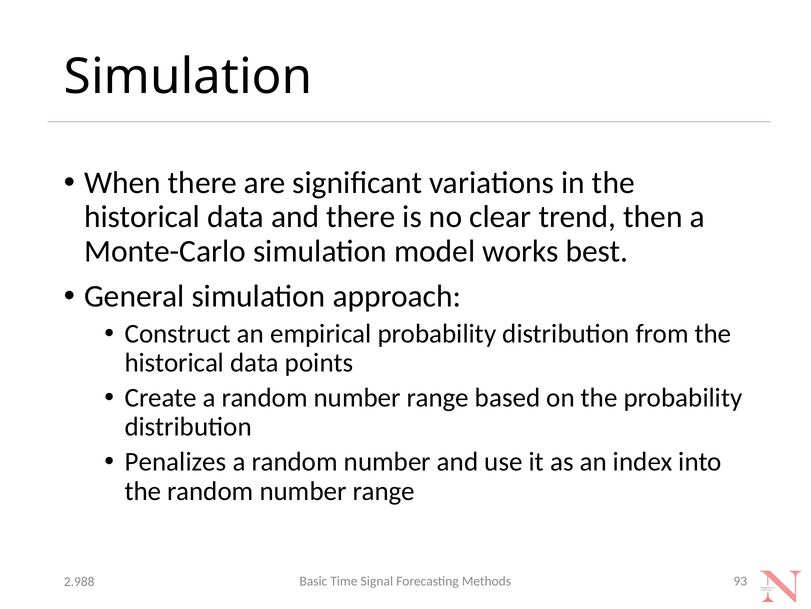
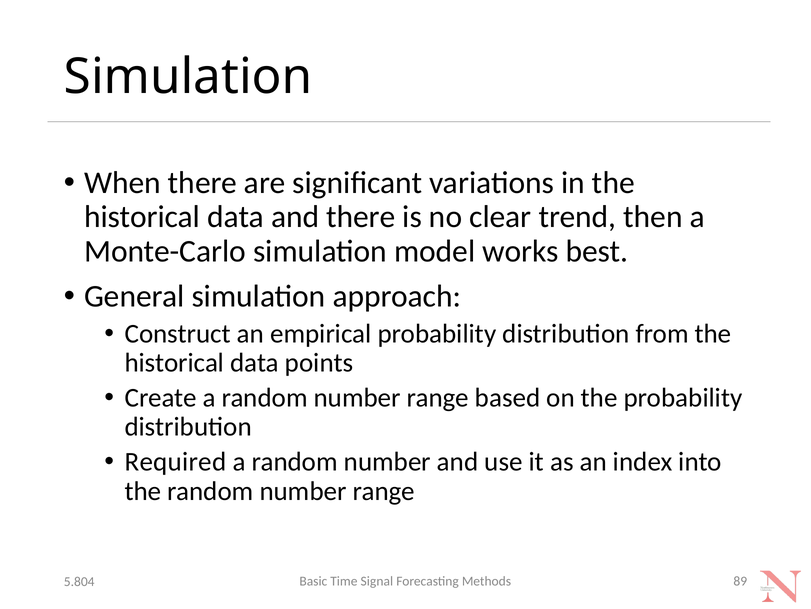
Penalizes: Penalizes -> Required
93: 93 -> 89
2.988: 2.988 -> 5.804
